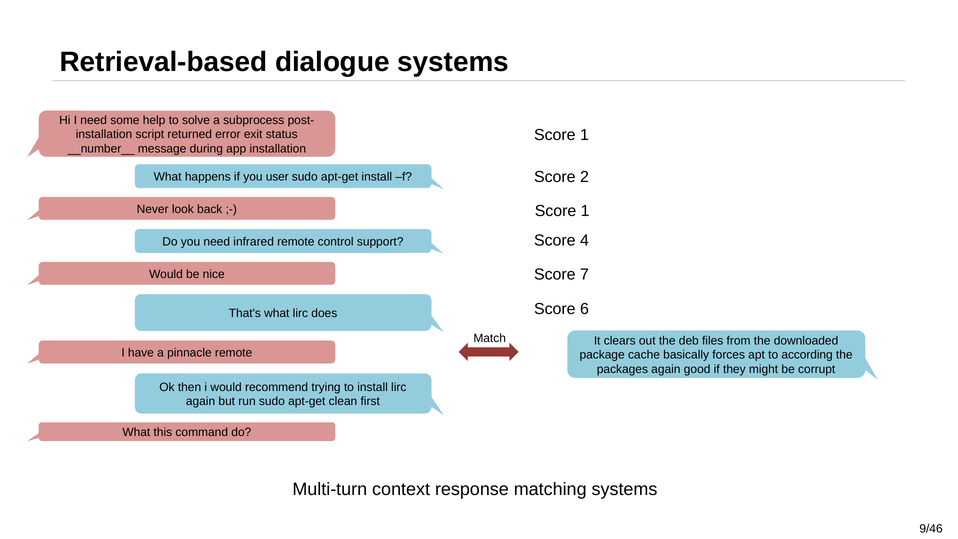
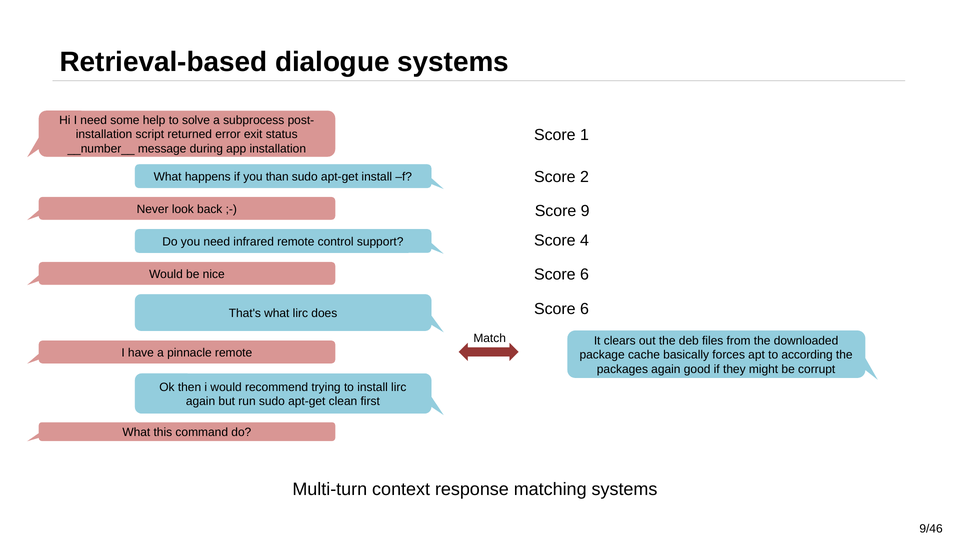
user: user -> than
1 at (585, 211): 1 -> 9
7 at (584, 274): 7 -> 6
